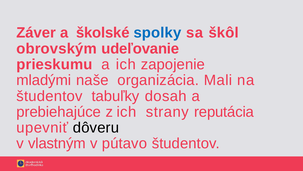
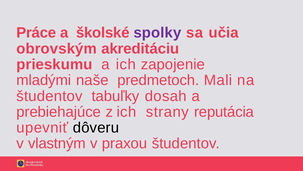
Záver: Záver -> Práce
spolky colour: blue -> purple
škôl: škôl -> učia
udeľovanie: udeľovanie -> akreditáciu
organizácia: organizácia -> predmetoch
pútavo: pútavo -> praxou
